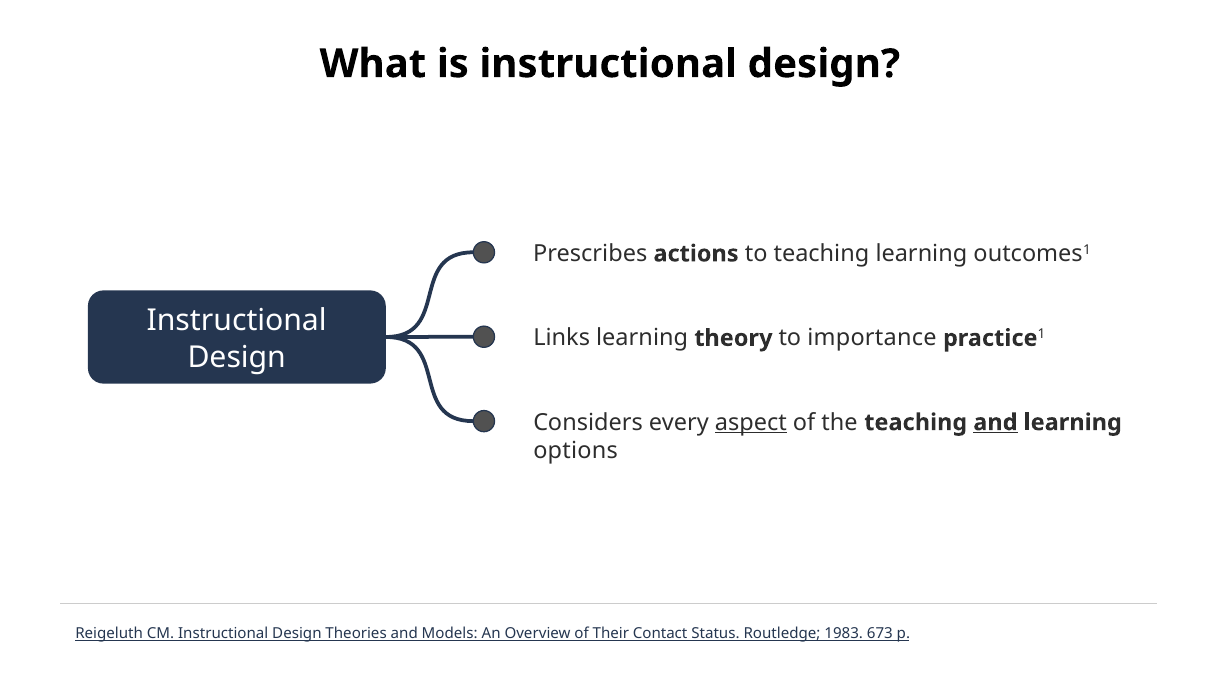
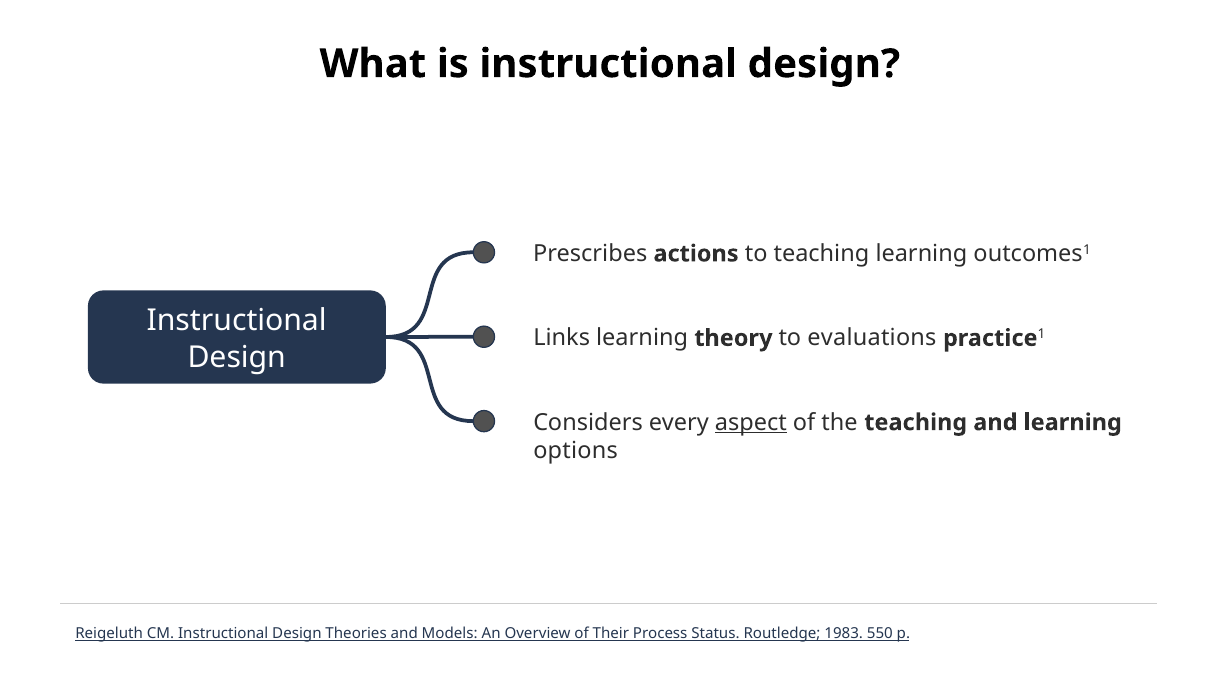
importance: importance -> evaluations
and at (995, 423) underline: present -> none
Contact: Contact -> Process
673: 673 -> 550
